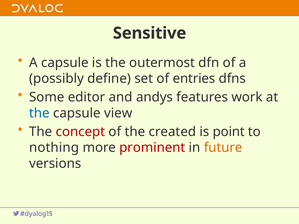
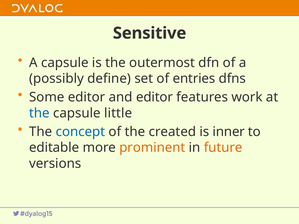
and andys: andys -> editor
view: view -> little
concept colour: red -> blue
point: point -> inner
nothing: nothing -> editable
prominent colour: red -> orange
